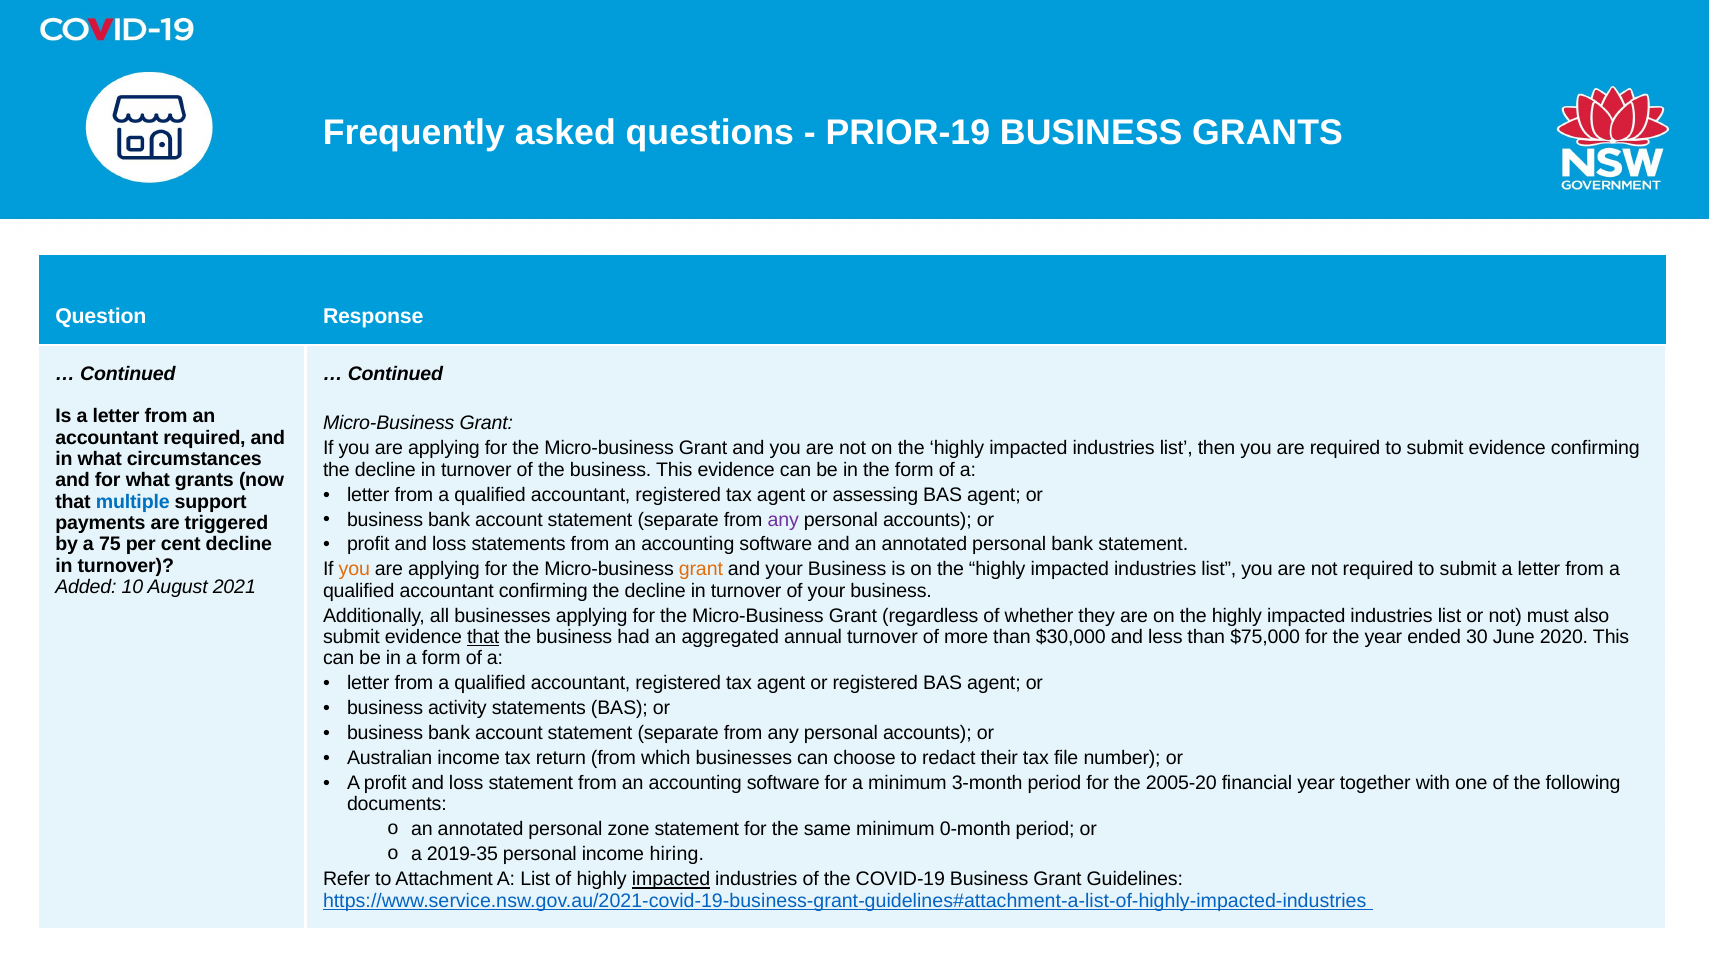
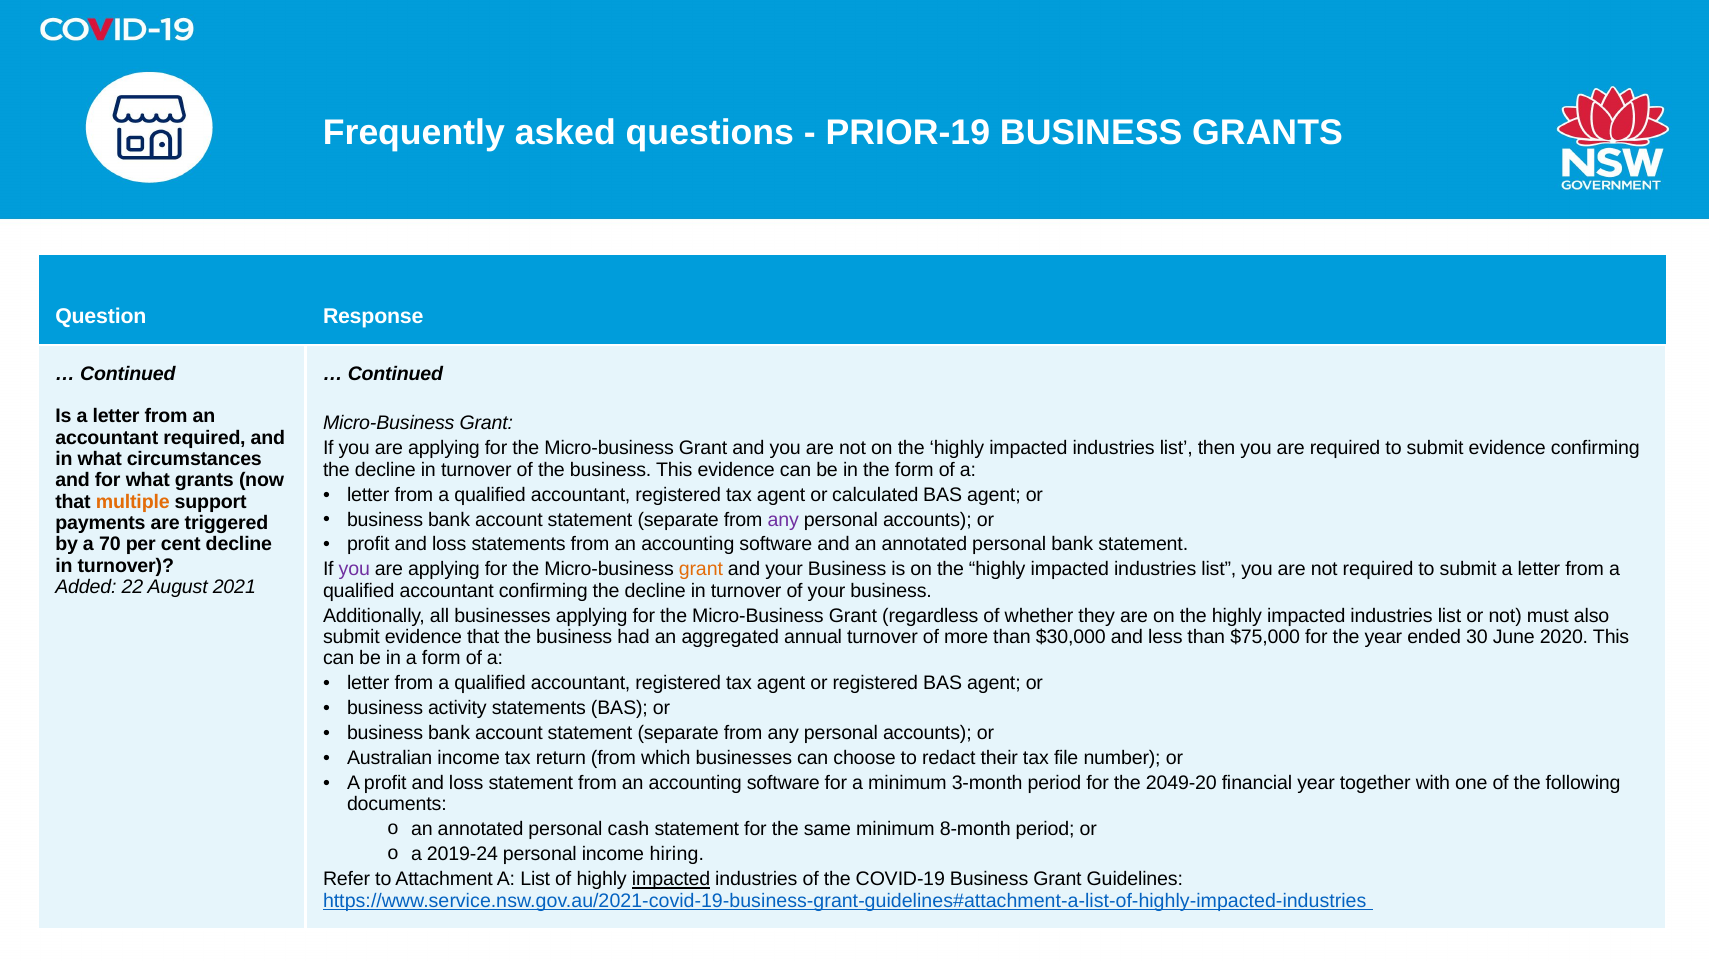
assessing: assessing -> calculated
multiple colour: blue -> orange
75: 75 -> 70
you at (354, 570) colour: orange -> purple
10: 10 -> 22
that at (483, 637) underline: present -> none
2005-20: 2005-20 -> 2049-20
zone: zone -> cash
0-month: 0-month -> 8-month
2019-35: 2019-35 -> 2019-24
